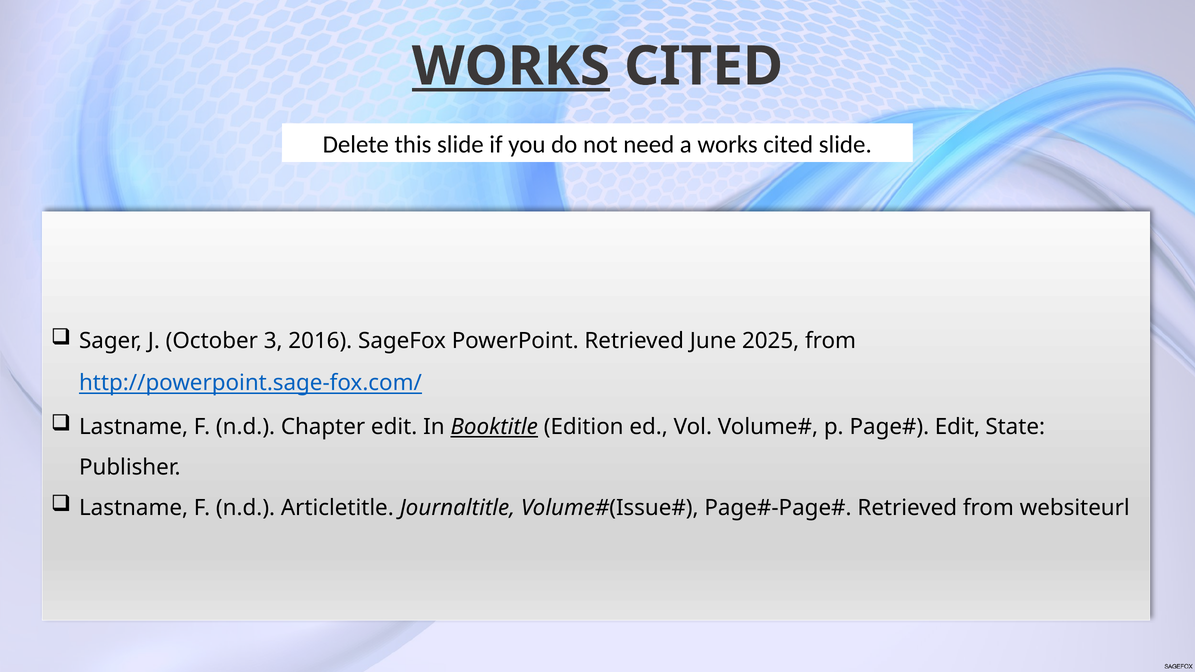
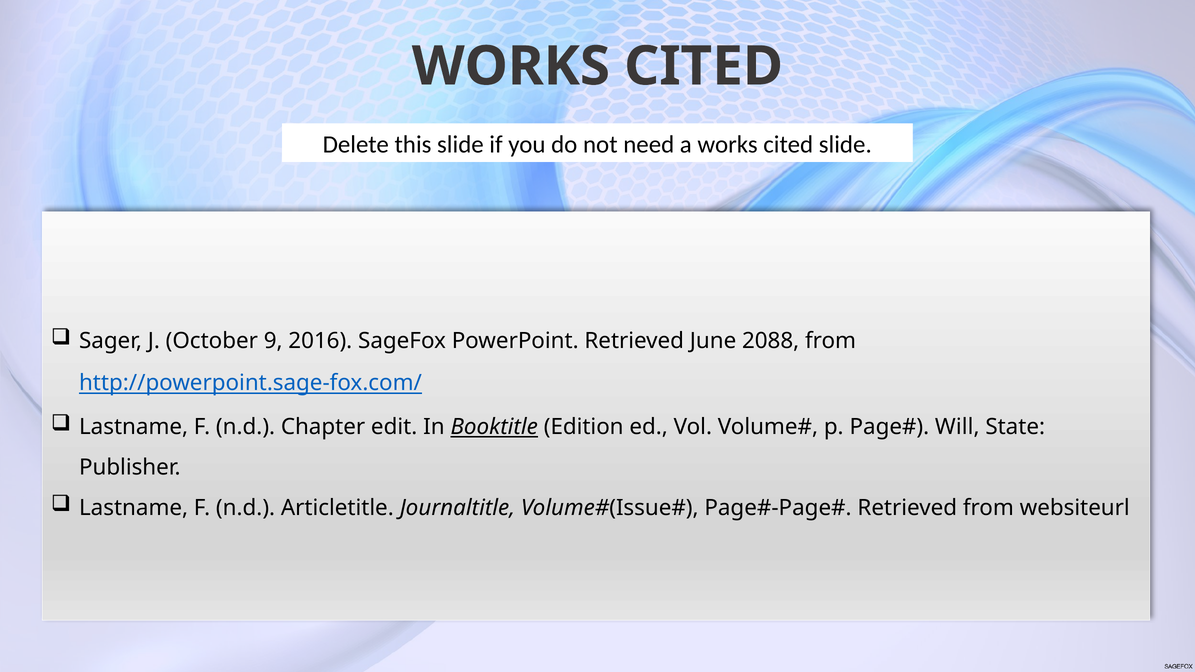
WORKS at (511, 66) underline: present -> none
3: 3 -> 9
2025: 2025 -> 2088
Edit at (957, 427): Edit -> Will
